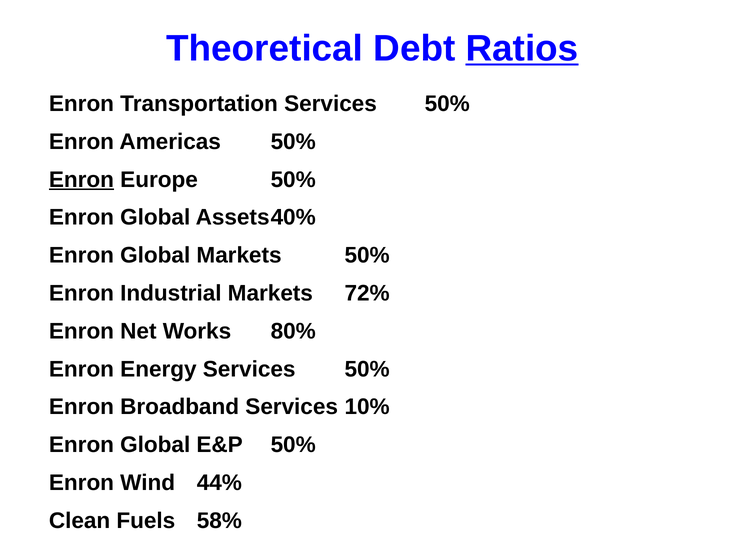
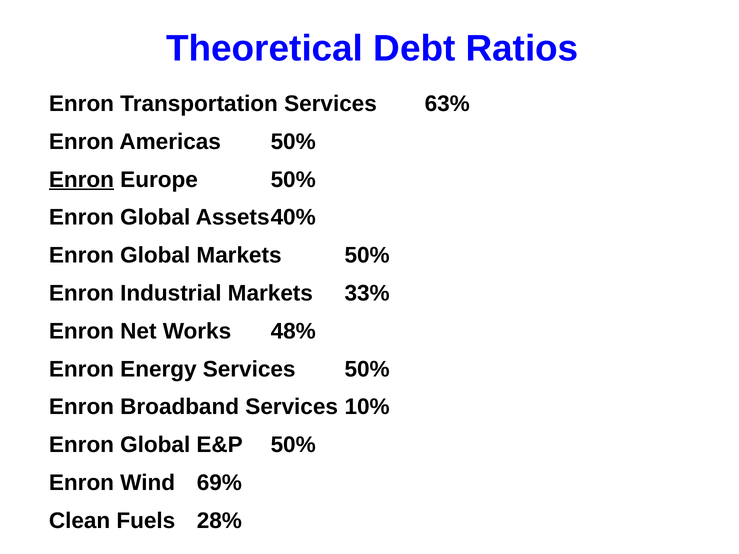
Ratios underline: present -> none
Transportation Services 50%: 50% -> 63%
72%: 72% -> 33%
80%: 80% -> 48%
44%: 44% -> 69%
58%: 58% -> 28%
